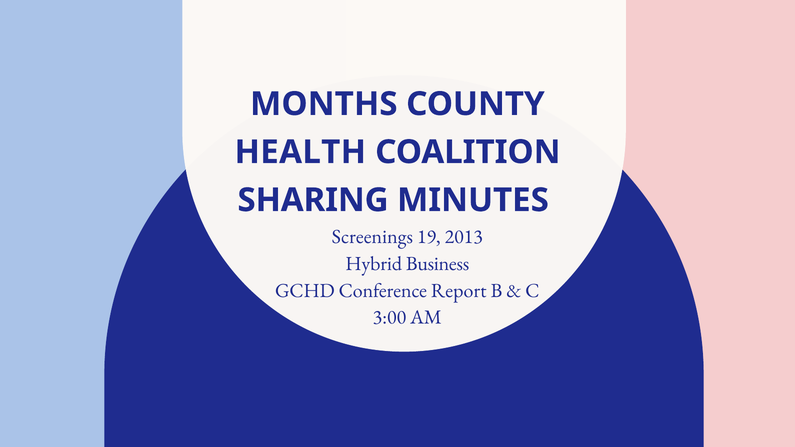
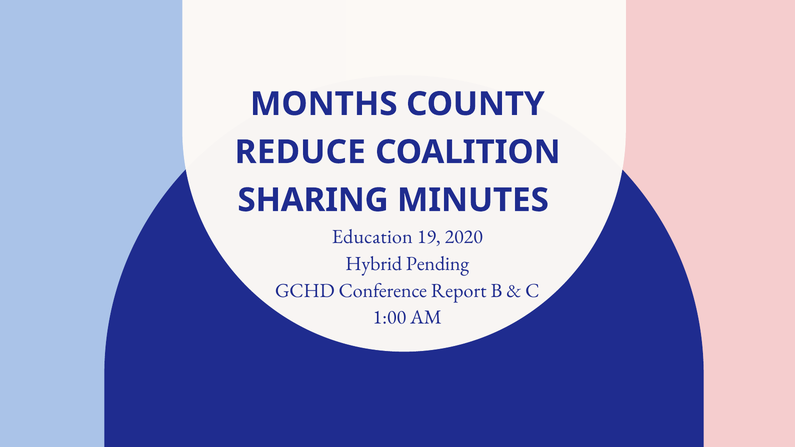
HEALTH: HEALTH -> REDUCE
Screenings: Screenings -> Education
2013: 2013 -> 2020
Business: Business -> Pending
3:00: 3:00 -> 1:00
